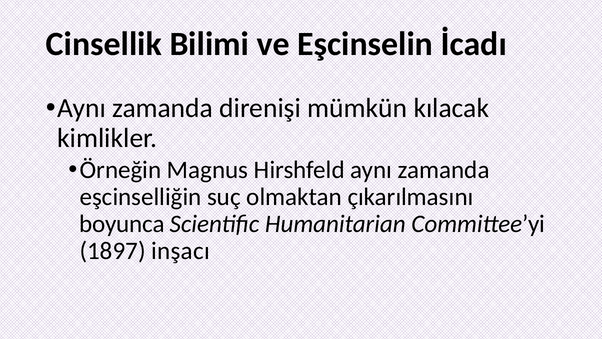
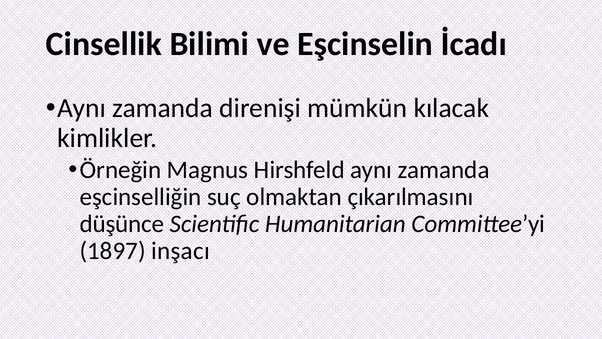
boyunca: boyunca -> düşünce
